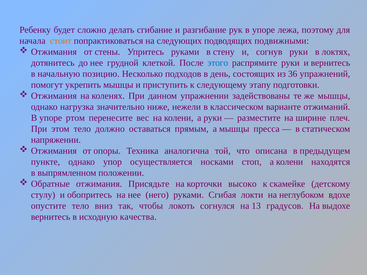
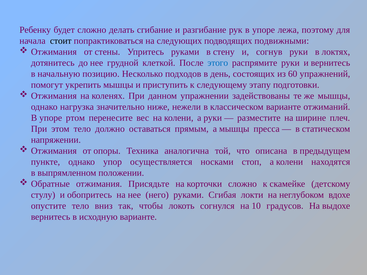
стоит colour: orange -> black
36: 36 -> 60
корточки высоко: высоко -> сложно
13: 13 -> 10
исходную качества: качества -> варианте
